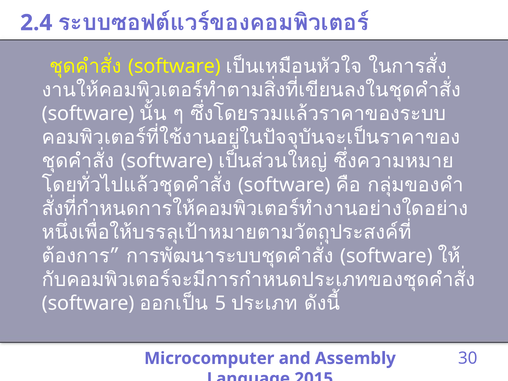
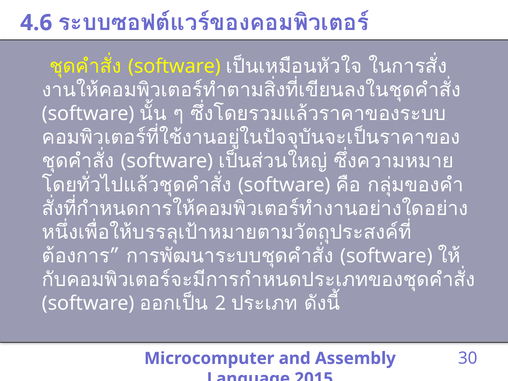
2.4: 2.4 -> 4.6
5: 5 -> 2
